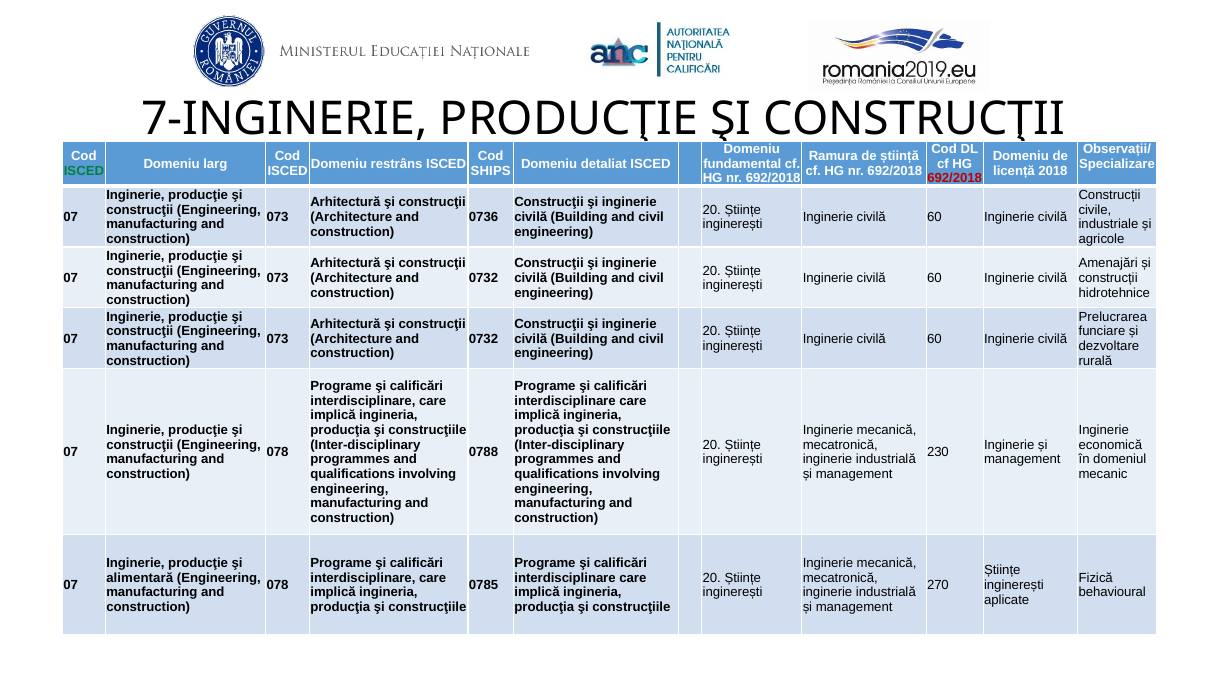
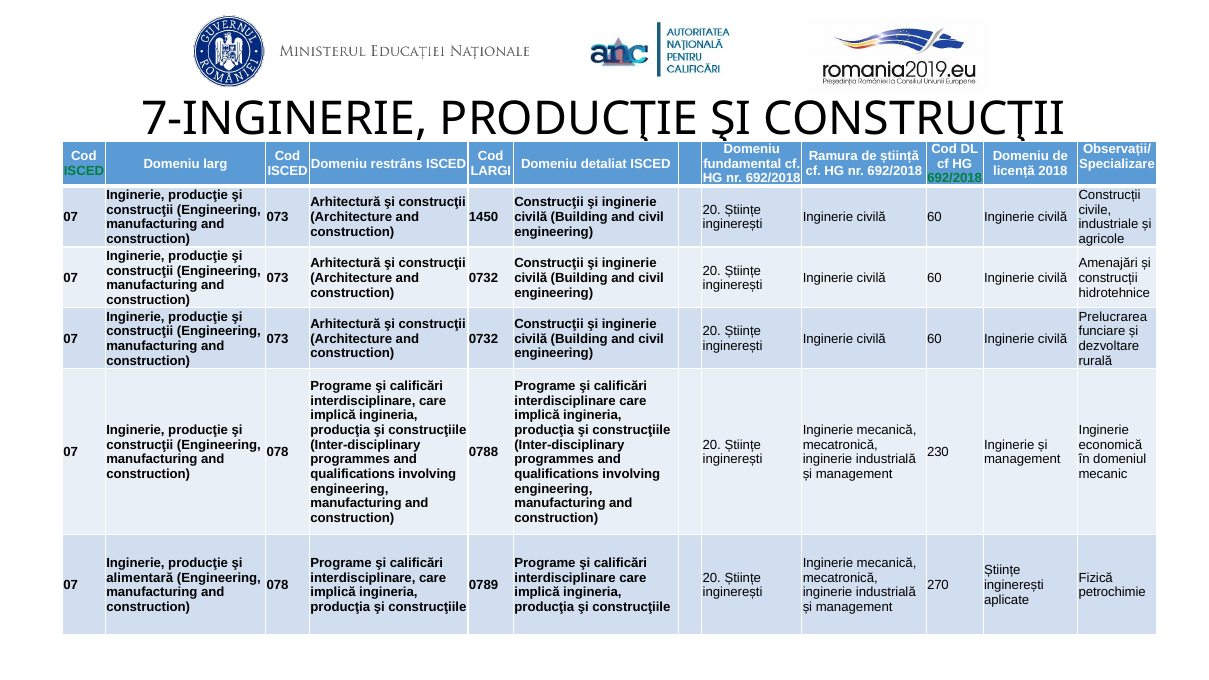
SHIPS: SHIPS -> LARGI
692/2018 at (955, 179) colour: red -> green
0736: 0736 -> 1450
0785: 0785 -> 0789
behavioural: behavioural -> petrochimie
